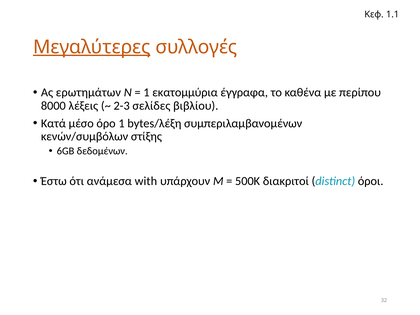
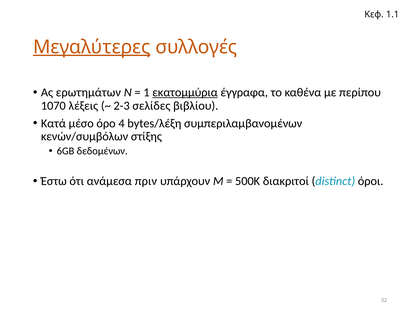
εκατομμύρια underline: none -> present
8000: 8000 -> 1070
όρο 1: 1 -> 4
with: with -> πριν
